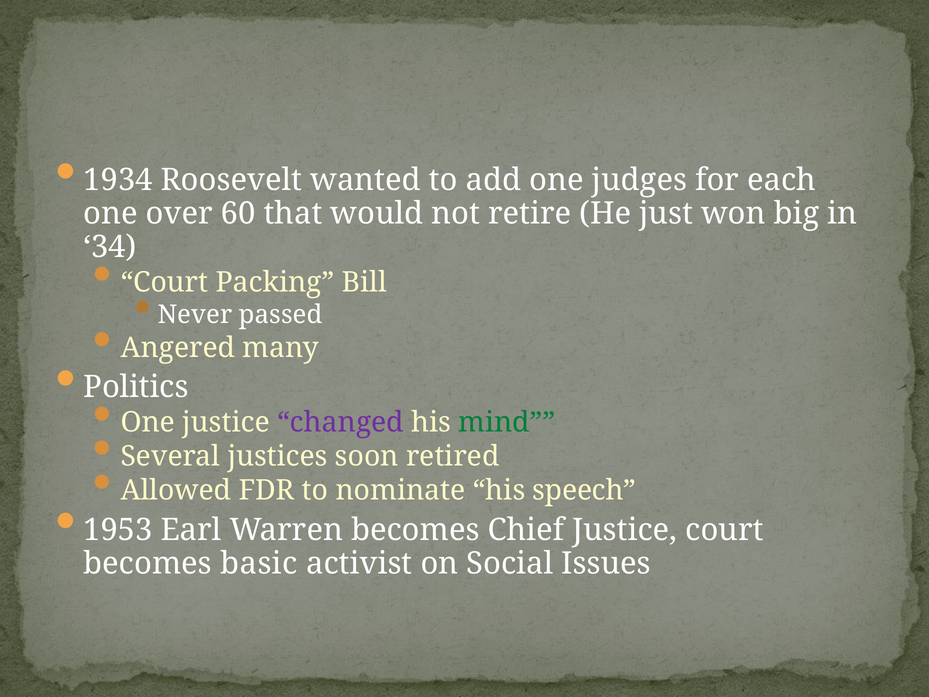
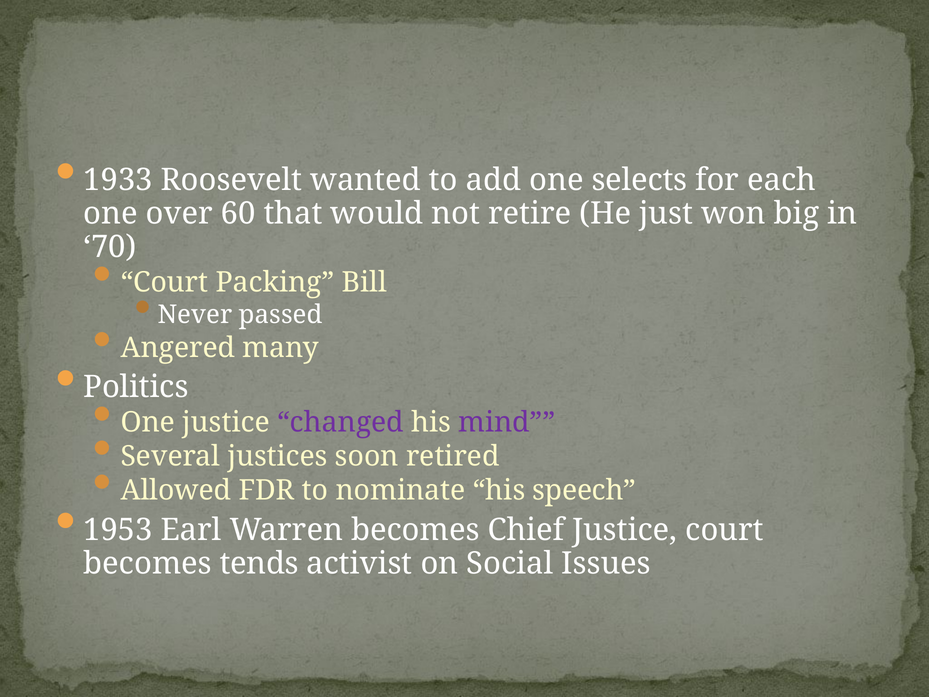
1934: 1934 -> 1933
judges: judges -> selects
34: 34 -> 70
mind colour: green -> purple
basic: basic -> tends
